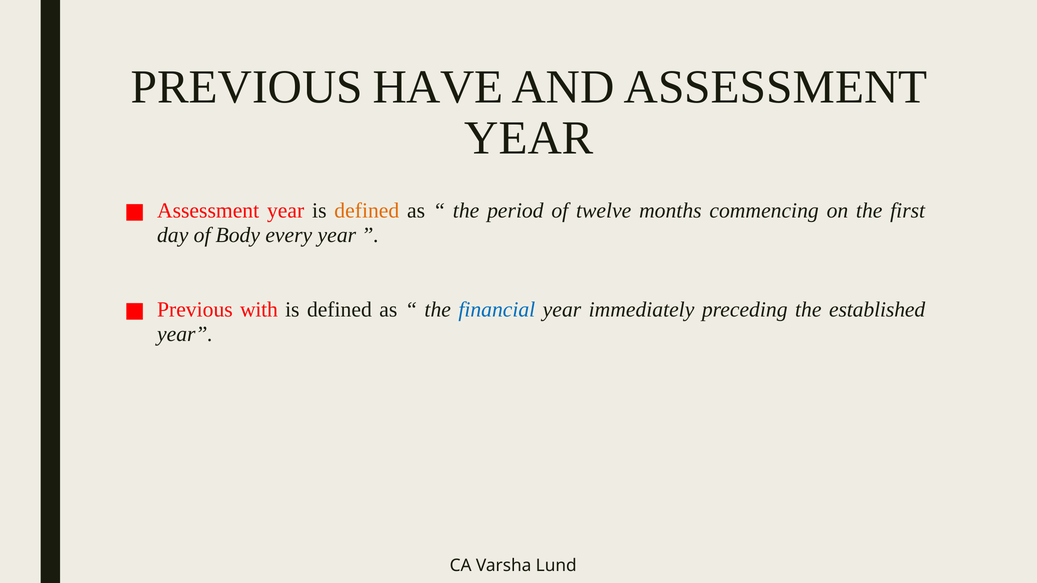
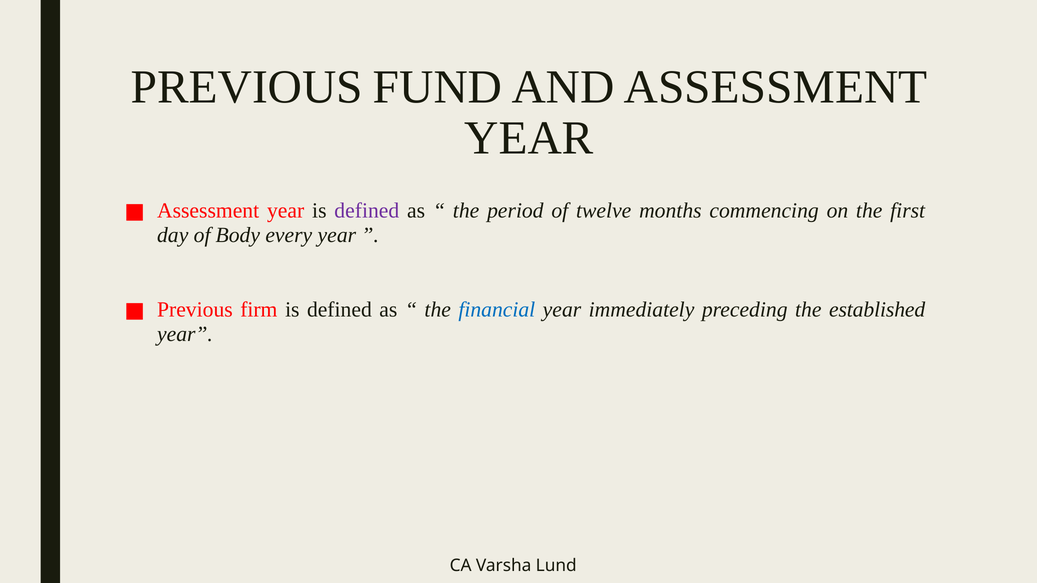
HAVE: HAVE -> FUND
defined at (367, 211) colour: orange -> purple
with: with -> firm
